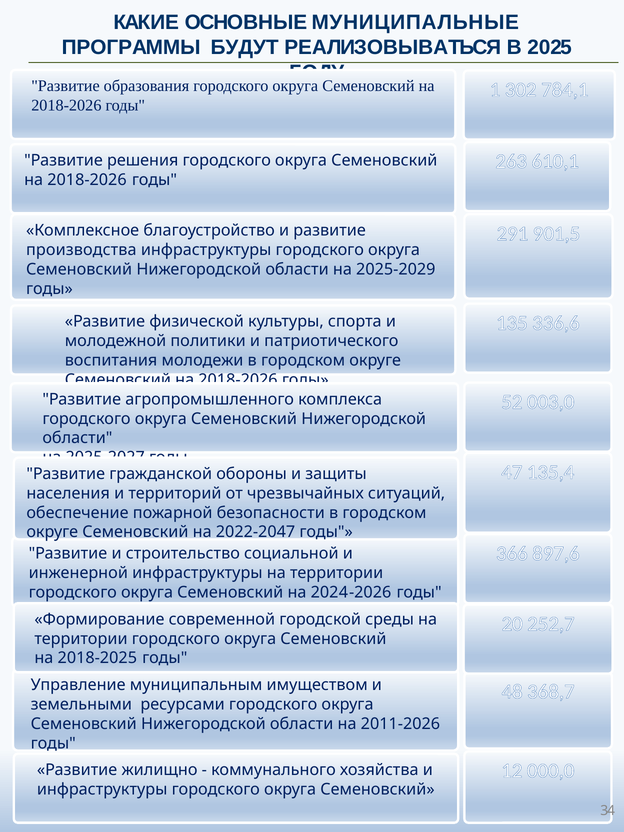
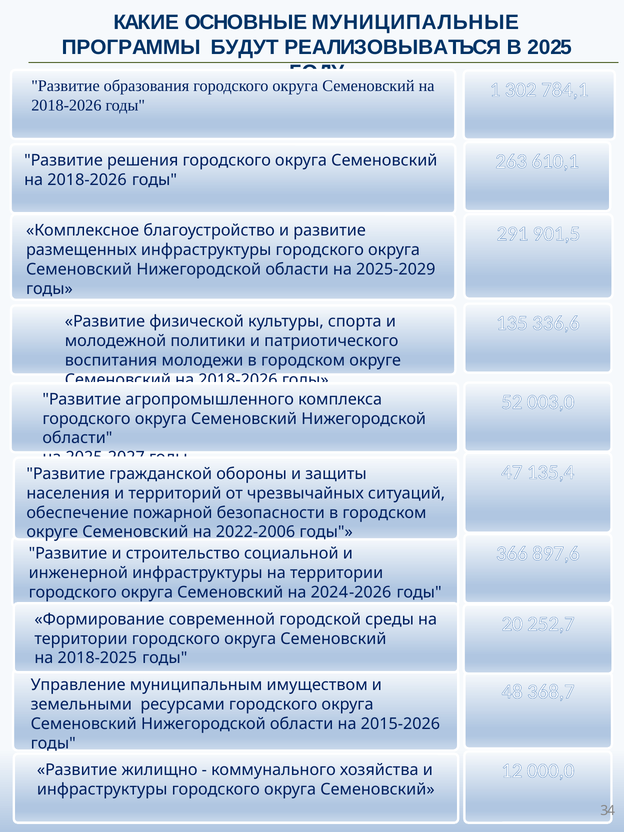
производства: производства -> размещенных
2022-2047: 2022-2047 -> 2022-2006
2011-2026: 2011-2026 -> 2015-2026
